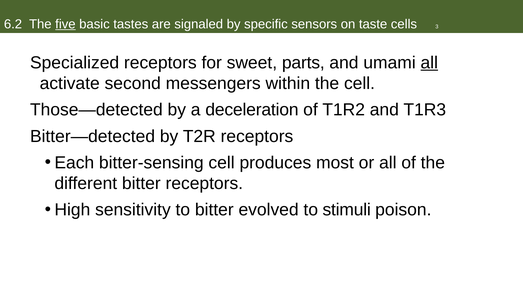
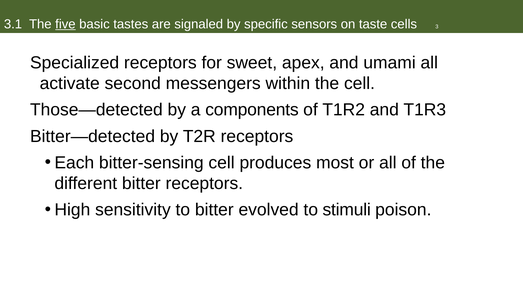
6.2: 6.2 -> 3.1
parts: parts -> apex
all at (429, 63) underline: present -> none
deceleration: deceleration -> components
